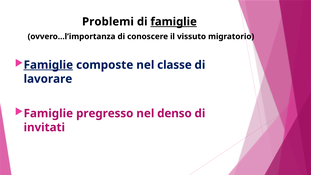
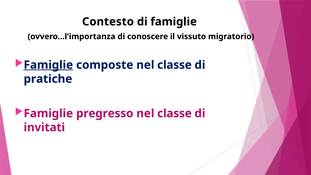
Problemi: Problemi -> Contesto
famiglie at (174, 22) underline: present -> none
lavorare: lavorare -> pratiche
denso at (174, 113): denso -> classe
